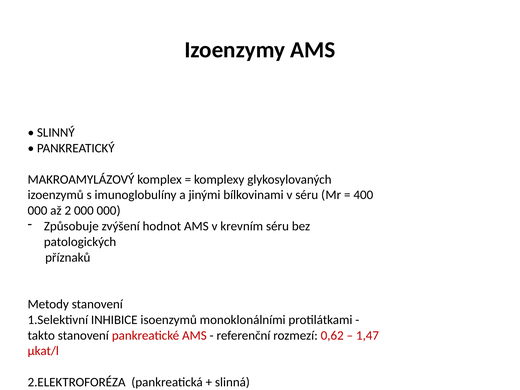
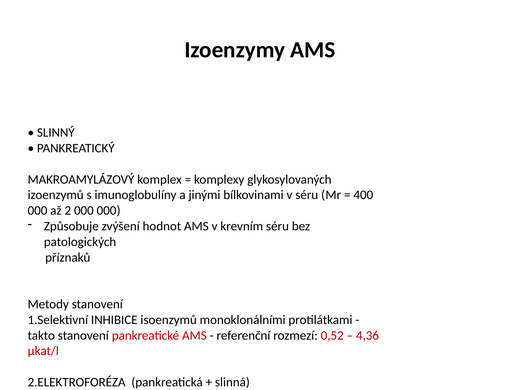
0,62: 0,62 -> 0,52
1,47: 1,47 -> 4,36
